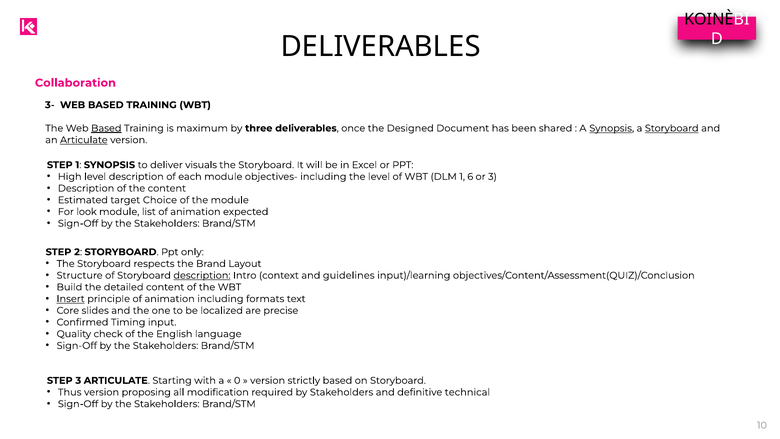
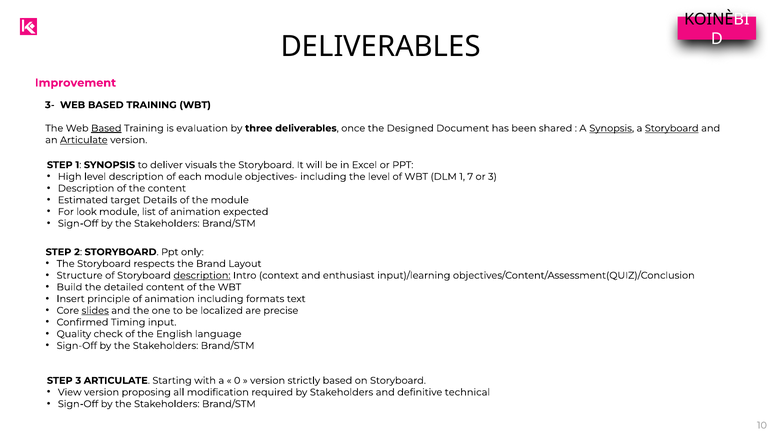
Collaboration: Collaboration -> Improvement
maximum: maximum -> evaluation
6: 6 -> 7
Choice: Choice -> Details
guidelines: guidelines -> enthusiast
Insert underline: present -> none
slides underline: none -> present
Thus: Thus -> View
